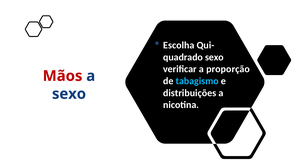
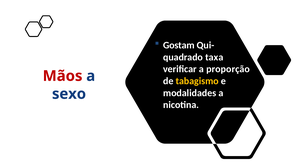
Escolha: Escolha -> Gostam
sexo at (214, 57): sexo -> taxa
tabagismo colour: light blue -> yellow
distribuições: distribuições -> modalidades
